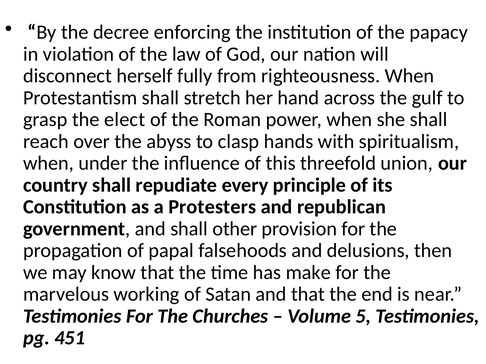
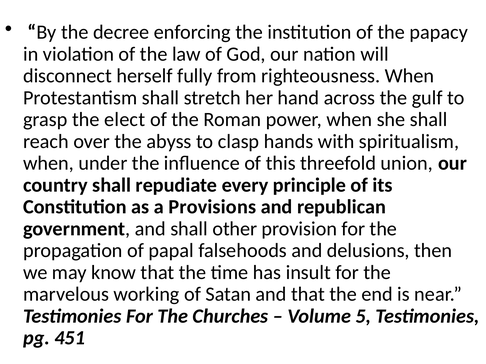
Protesters: Protesters -> Provisions
make: make -> insult
